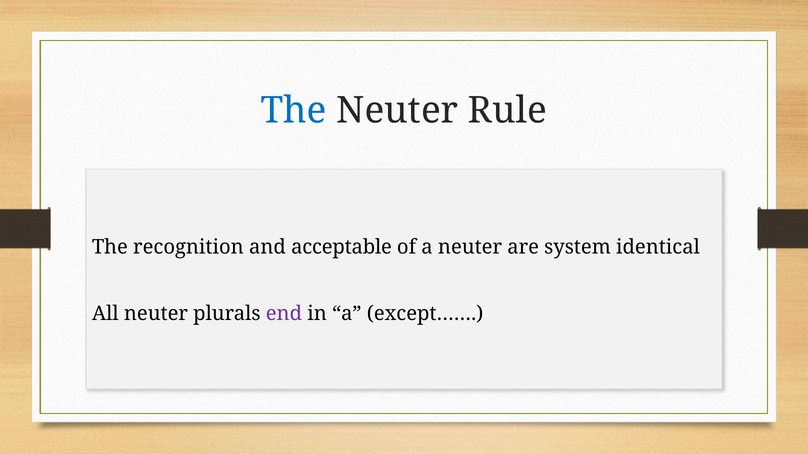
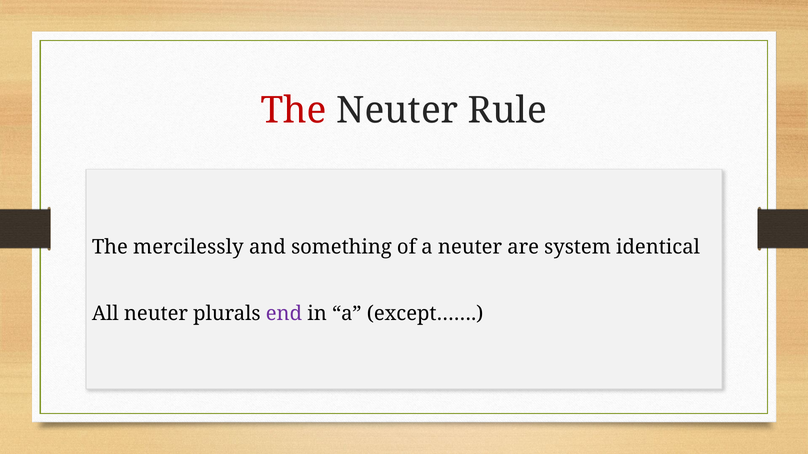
The at (294, 111) colour: blue -> red
recognition: recognition -> mercilessly
acceptable: acceptable -> something
